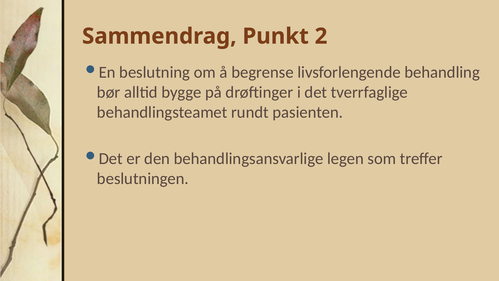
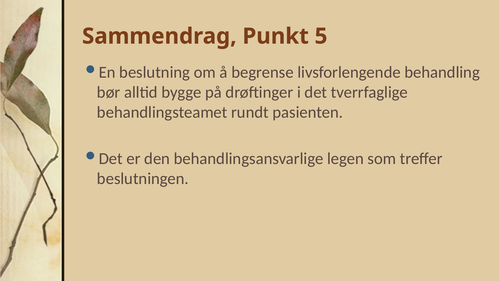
2: 2 -> 5
